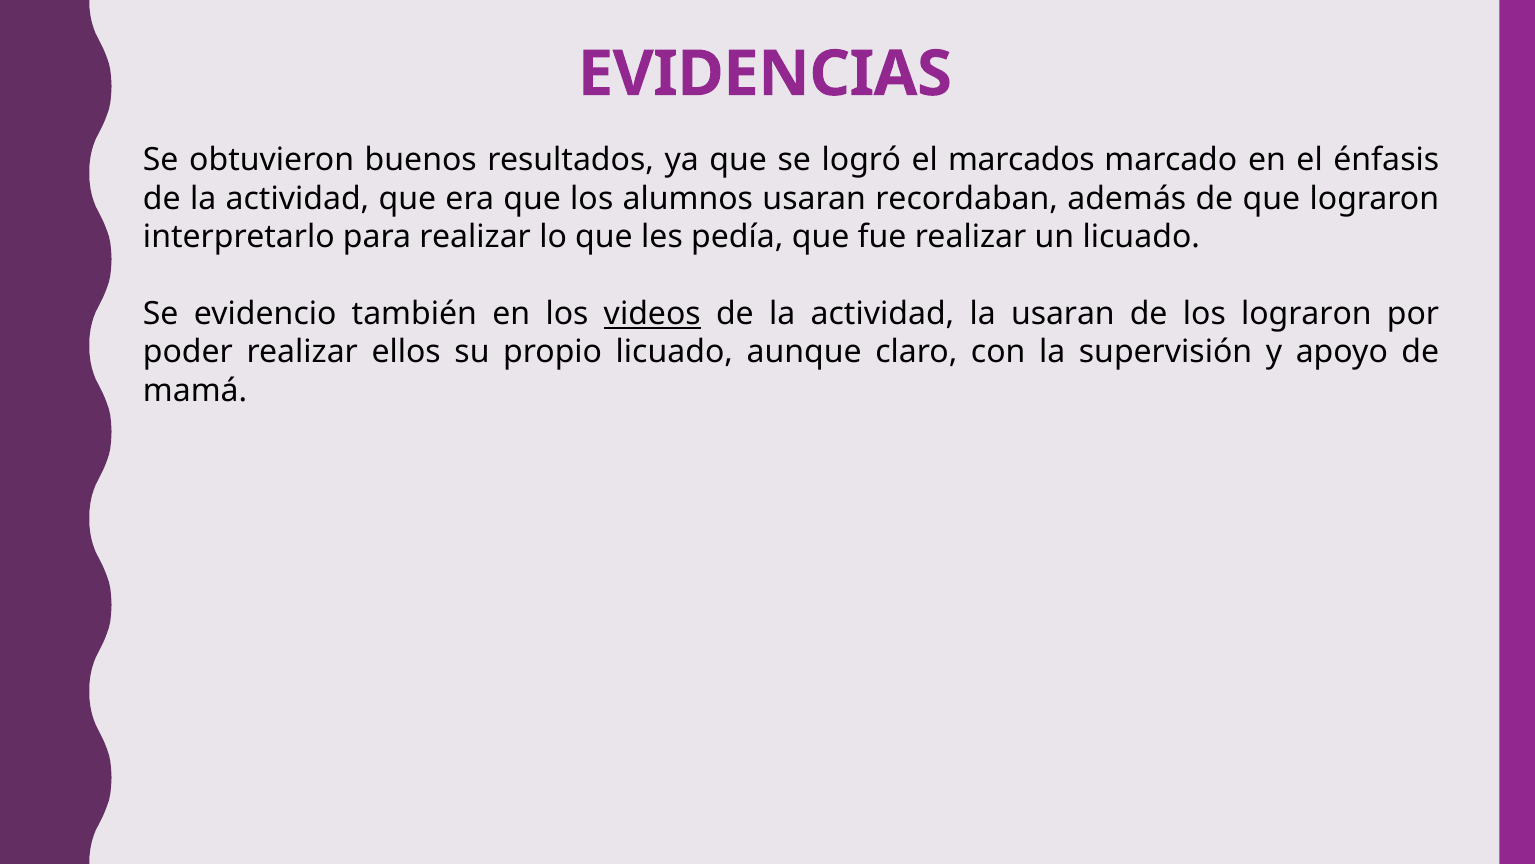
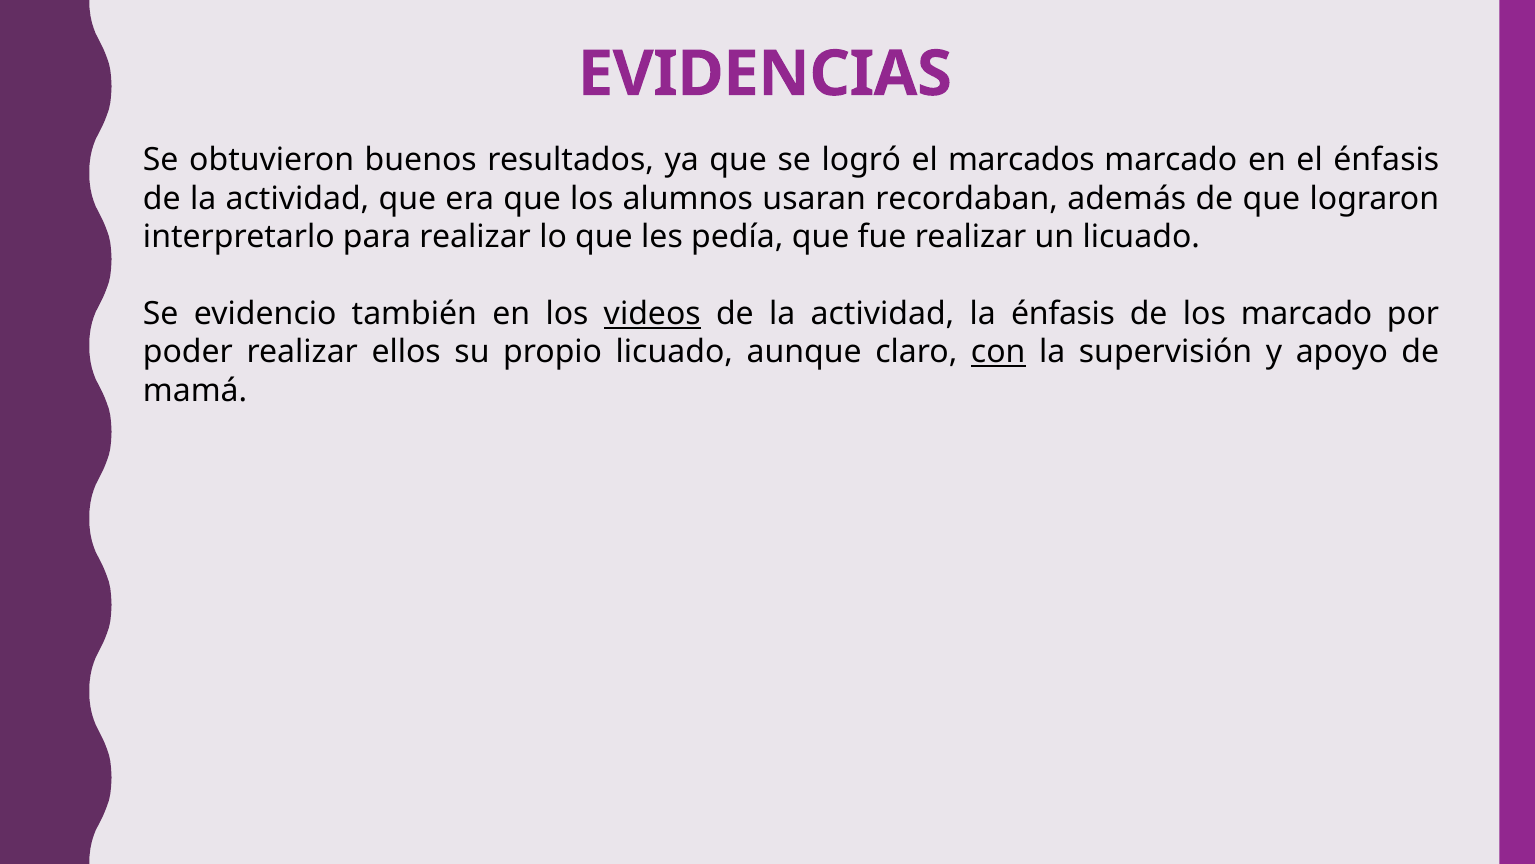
la usaran: usaran -> énfasis
los lograron: lograron -> marcado
con underline: none -> present
